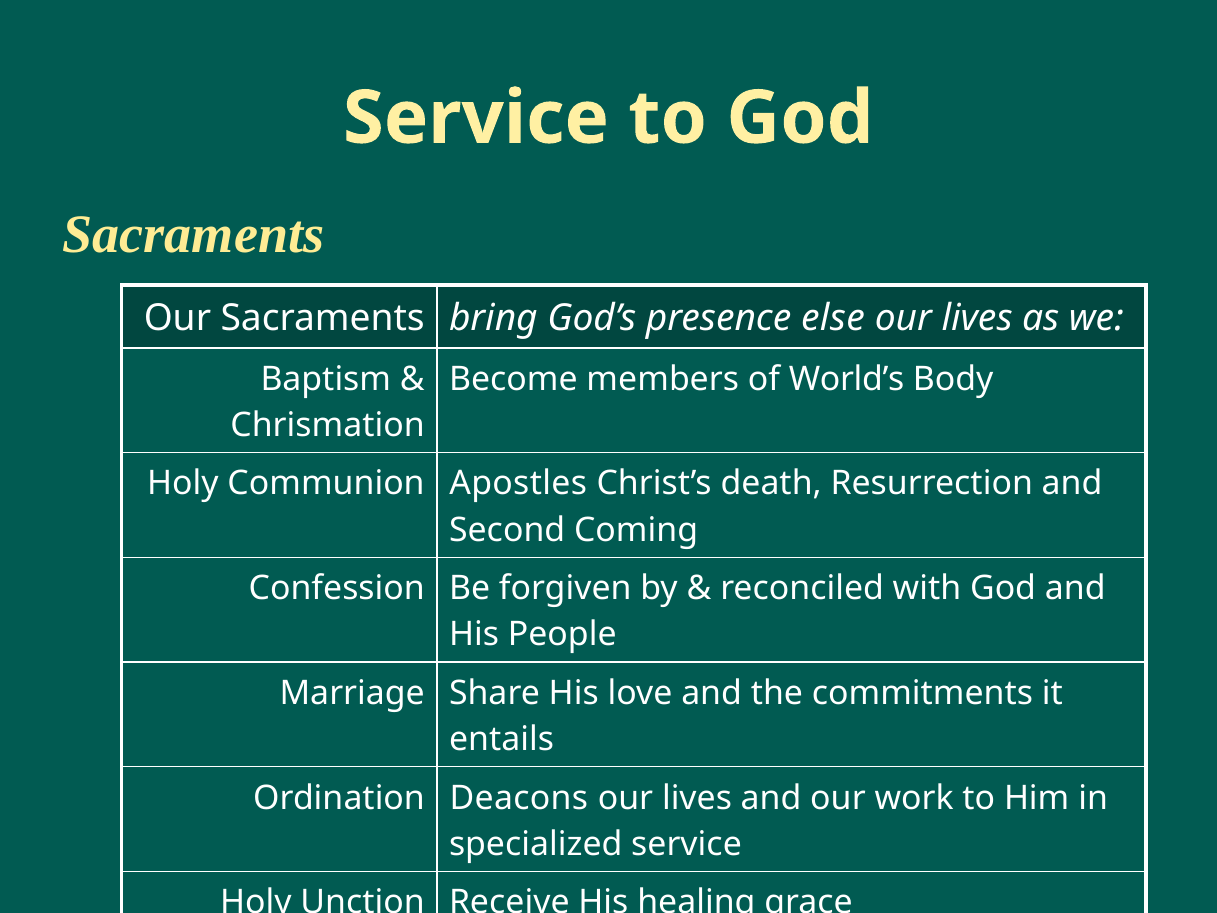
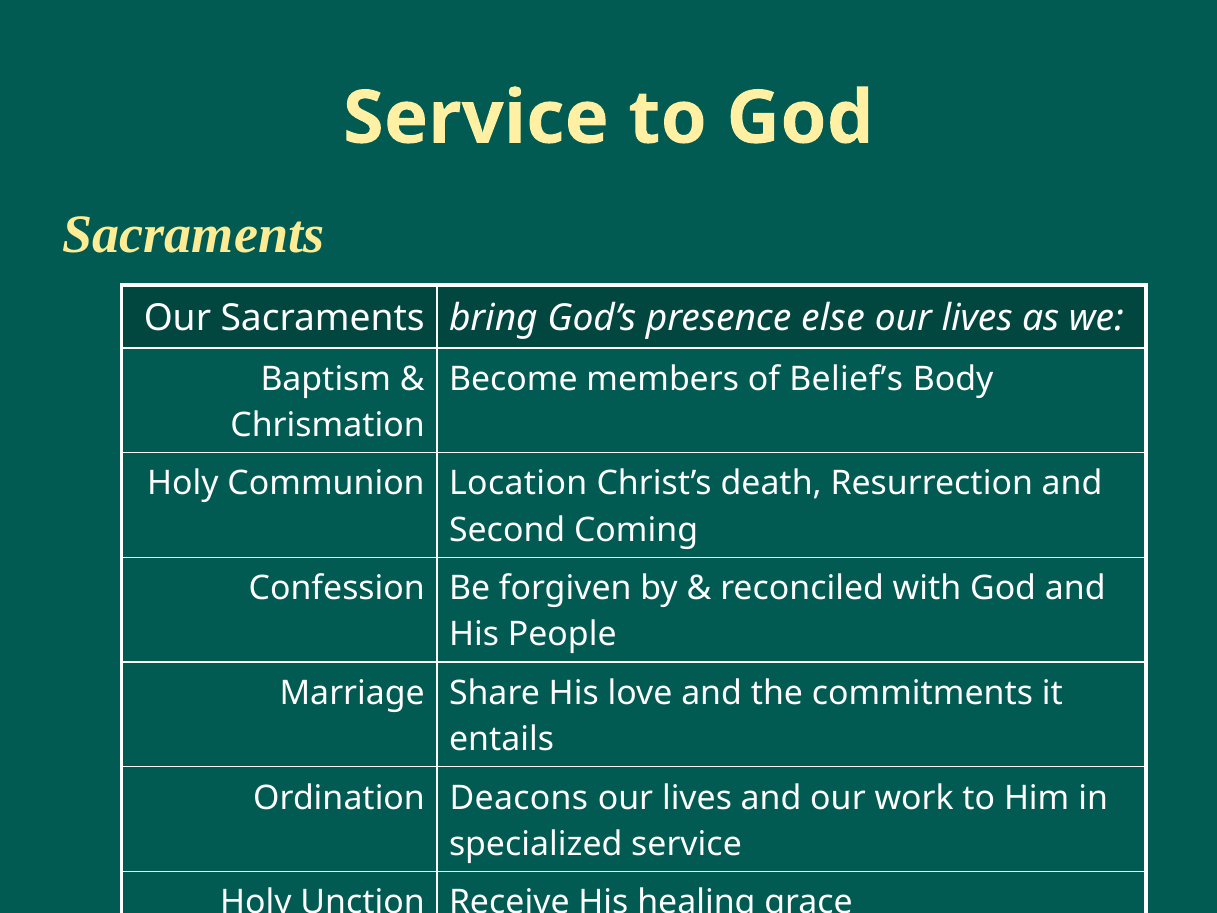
World’s: World’s -> Belief’s
Apostles: Apostles -> Location
